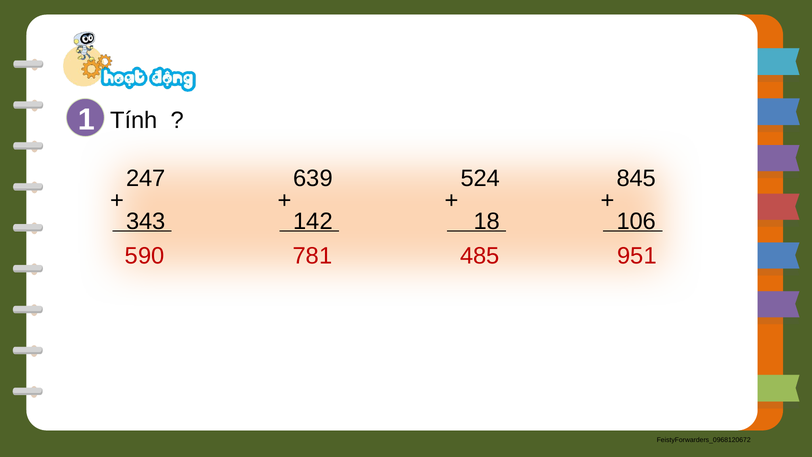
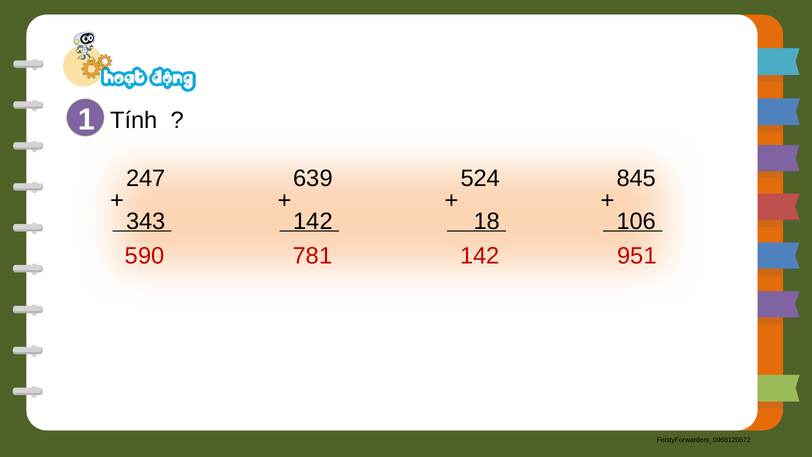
781 485: 485 -> 142
